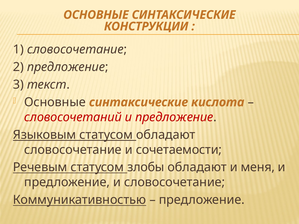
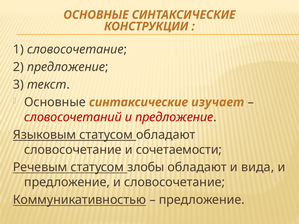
кислота: кислота -> изучает
меня: меня -> вида
